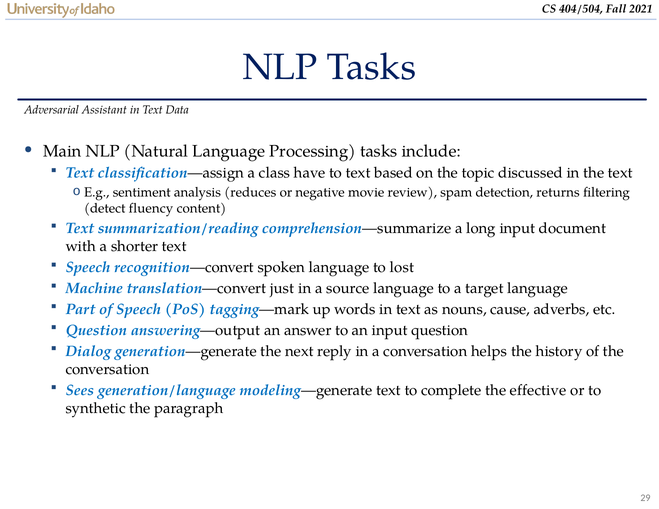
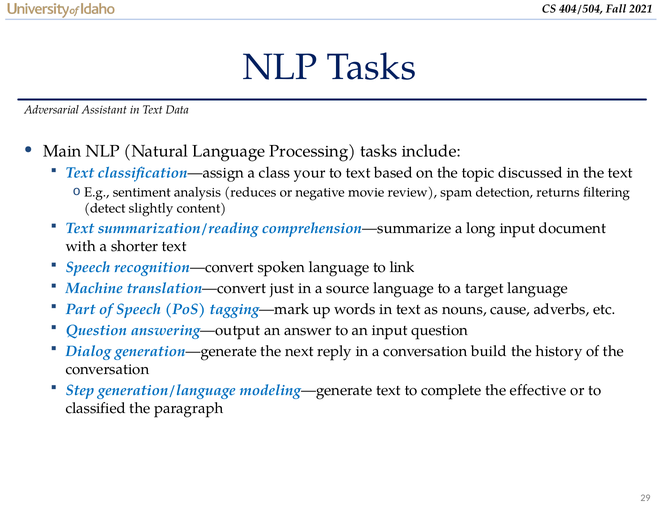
have: have -> your
fluency: fluency -> slightly
lost: lost -> link
helps: helps -> build
Sees: Sees -> Step
synthetic: synthetic -> classified
